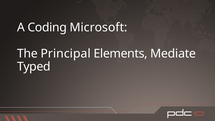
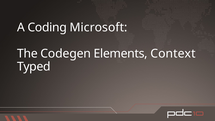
Principal: Principal -> Codegen
Mediate: Mediate -> Context
